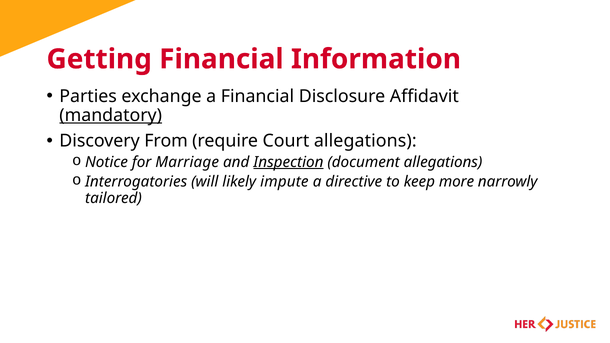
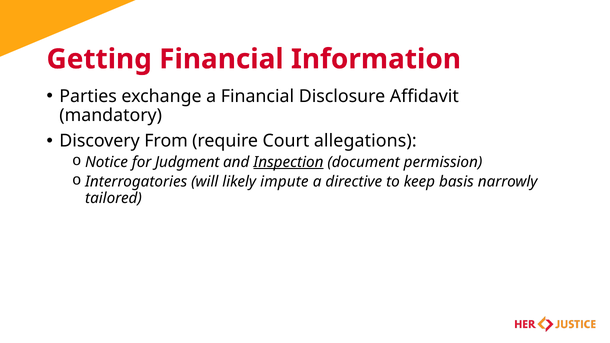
mandatory underline: present -> none
Marriage: Marriage -> Judgment
document allegations: allegations -> permission
more: more -> basis
